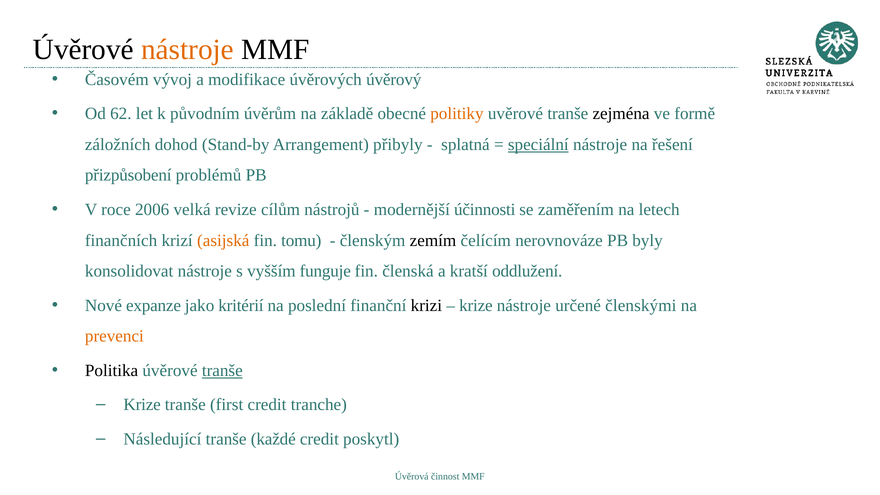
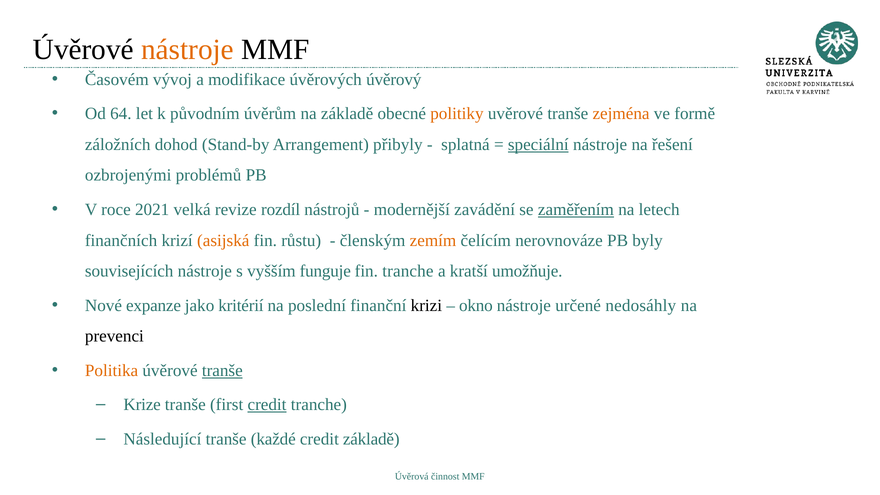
62: 62 -> 64
zejména colour: black -> orange
přizpůsobení: přizpůsobení -> ozbrojenými
2006: 2006 -> 2021
cílům: cílům -> rozdíl
účinnosti: účinnosti -> zavádění
zaměřením underline: none -> present
tomu: tomu -> růstu
zemím colour: black -> orange
konsolidovat: konsolidovat -> souvisejících
fin členská: členská -> tranche
oddlužení: oddlužení -> umožňuje
krize at (476, 305): krize -> okno
členskými: členskými -> nedosáhly
prevenci colour: orange -> black
Politika colour: black -> orange
credit at (267, 405) underline: none -> present
credit poskytl: poskytl -> základě
